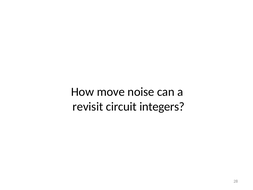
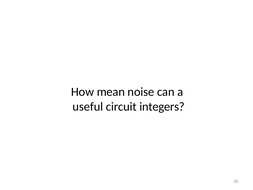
move: move -> mean
revisit: revisit -> useful
